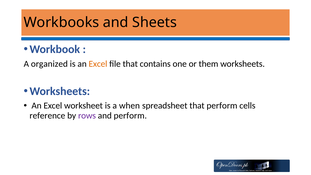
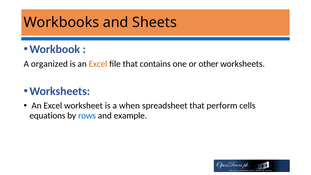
them: them -> other
reference: reference -> equations
rows colour: purple -> blue
and perform: perform -> example
